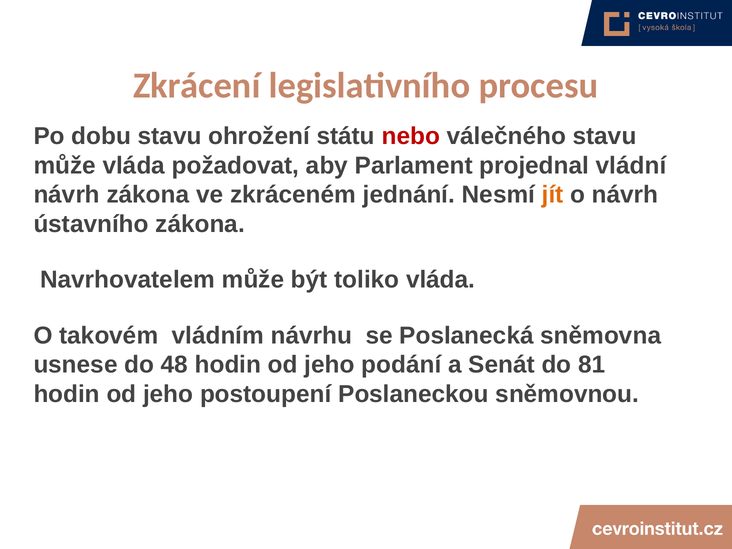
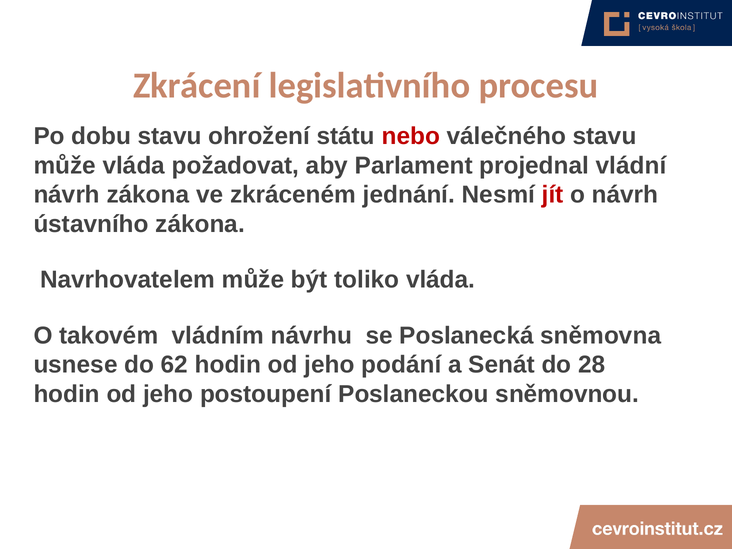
jít colour: orange -> red
48: 48 -> 62
81: 81 -> 28
